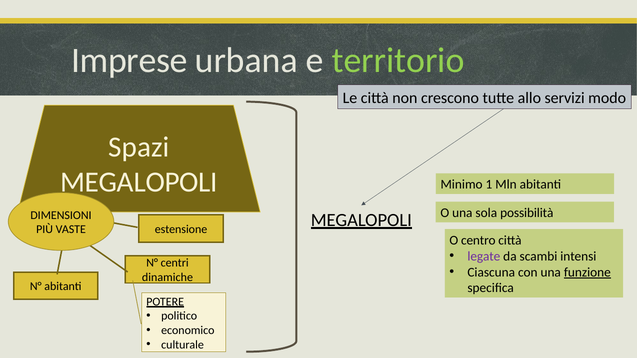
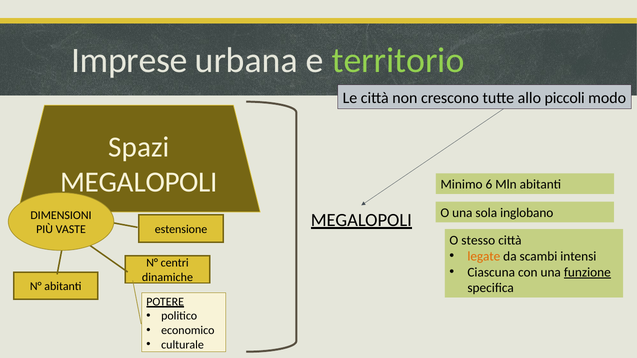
servizi: servizi -> piccoli
1: 1 -> 6
possibilità: possibilità -> inglobano
centro: centro -> stesso
legate colour: purple -> orange
